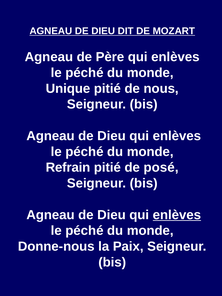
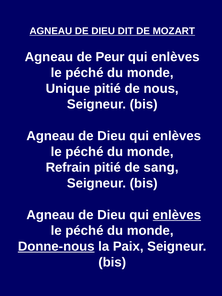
Père: Père -> Peur
posé: posé -> sang
Donne-nous underline: none -> present
